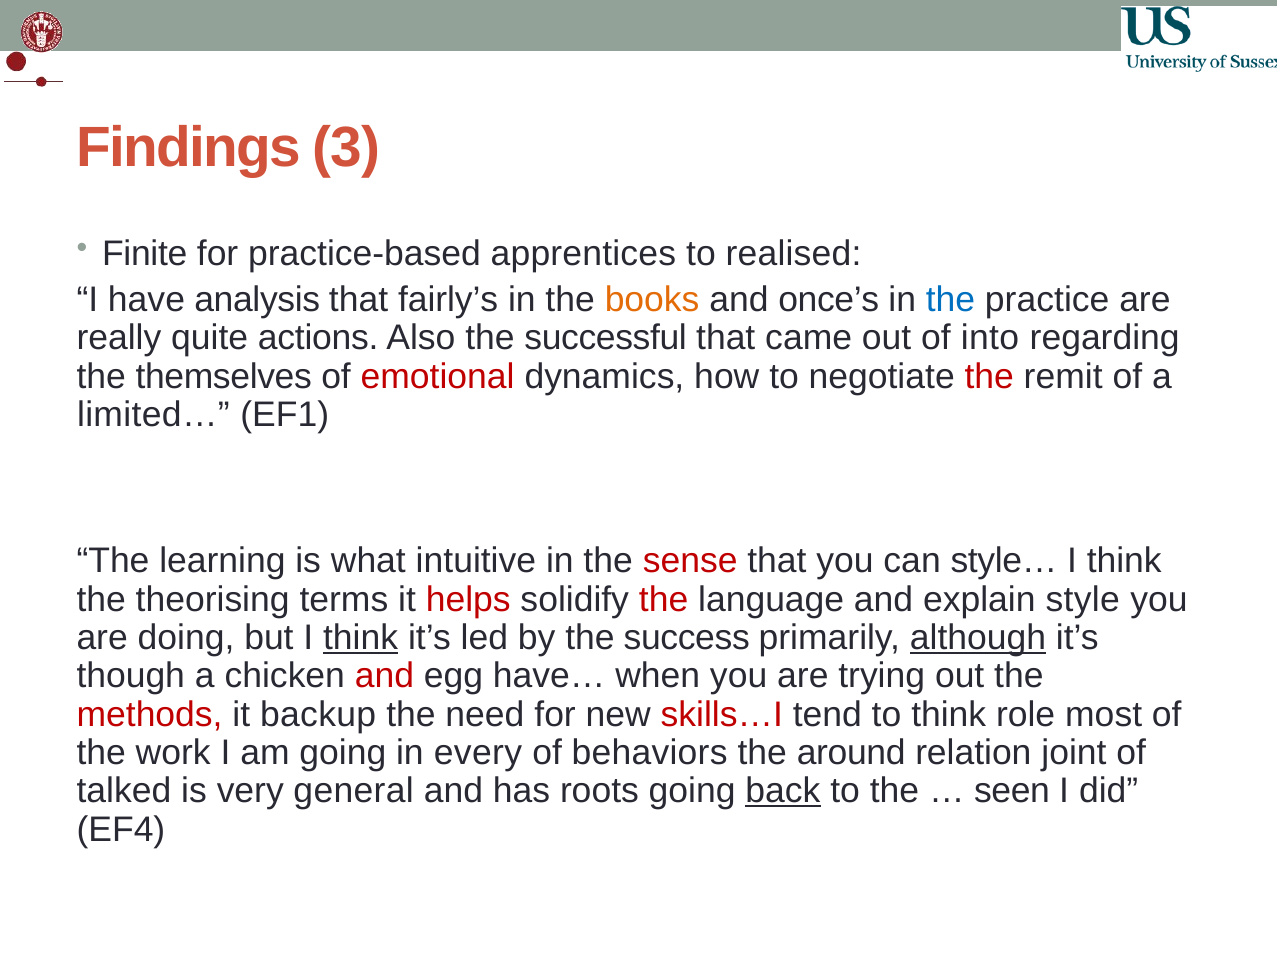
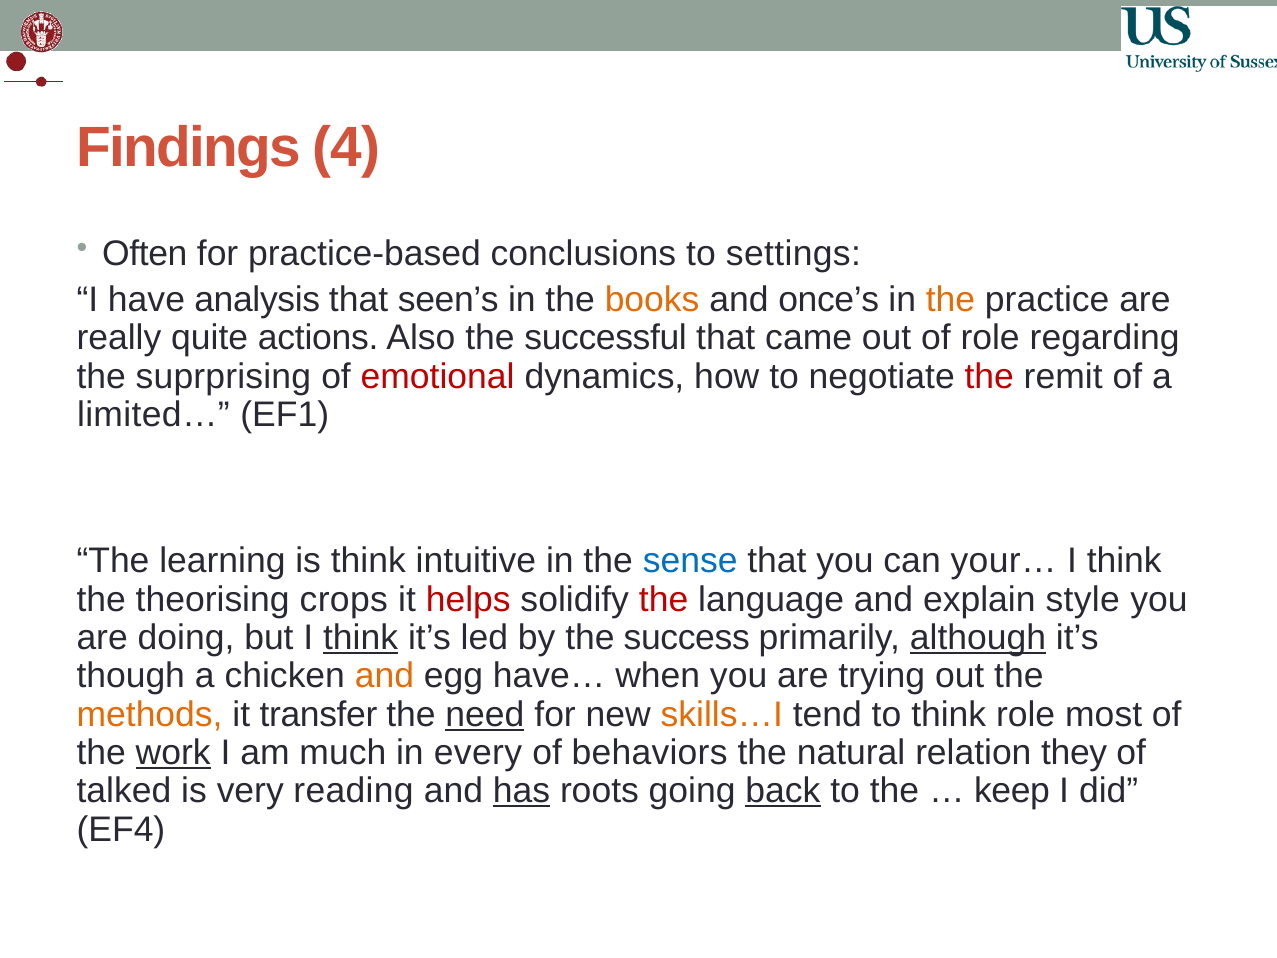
3: 3 -> 4
Finite: Finite -> Often
apprentices: apprentices -> conclusions
realised: realised -> settings
fairly’s: fairly’s -> seen’s
the at (950, 300) colour: blue -> orange
of into: into -> role
themselves: themselves -> suprprising
is what: what -> think
sense colour: red -> blue
style…: style… -> your…
terms: terms -> crops
and at (384, 676) colour: red -> orange
methods colour: red -> orange
backup: backup -> transfer
need underline: none -> present
skills…I colour: red -> orange
work underline: none -> present
am going: going -> much
around: around -> natural
joint: joint -> they
general: general -> reading
has underline: none -> present
seen: seen -> keep
